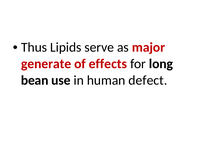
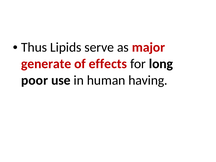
bean: bean -> poor
defect: defect -> having
